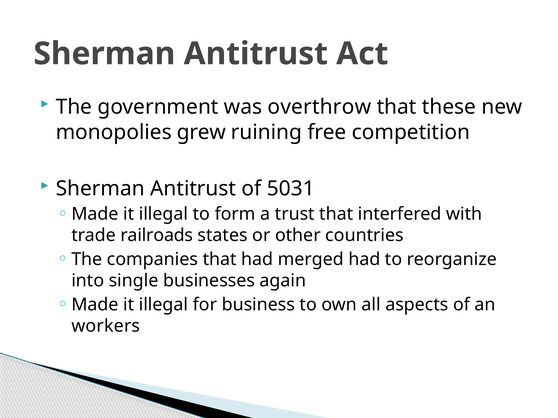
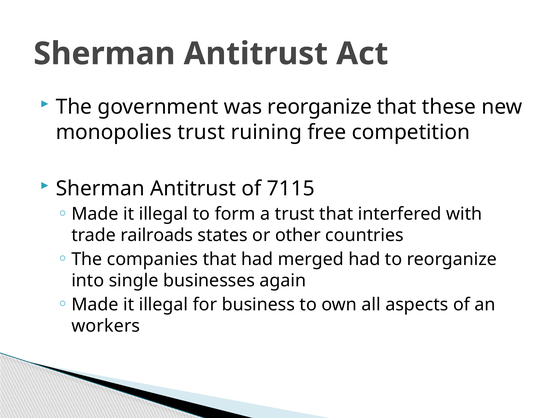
was overthrow: overthrow -> reorganize
monopolies grew: grew -> trust
5031: 5031 -> 7115
